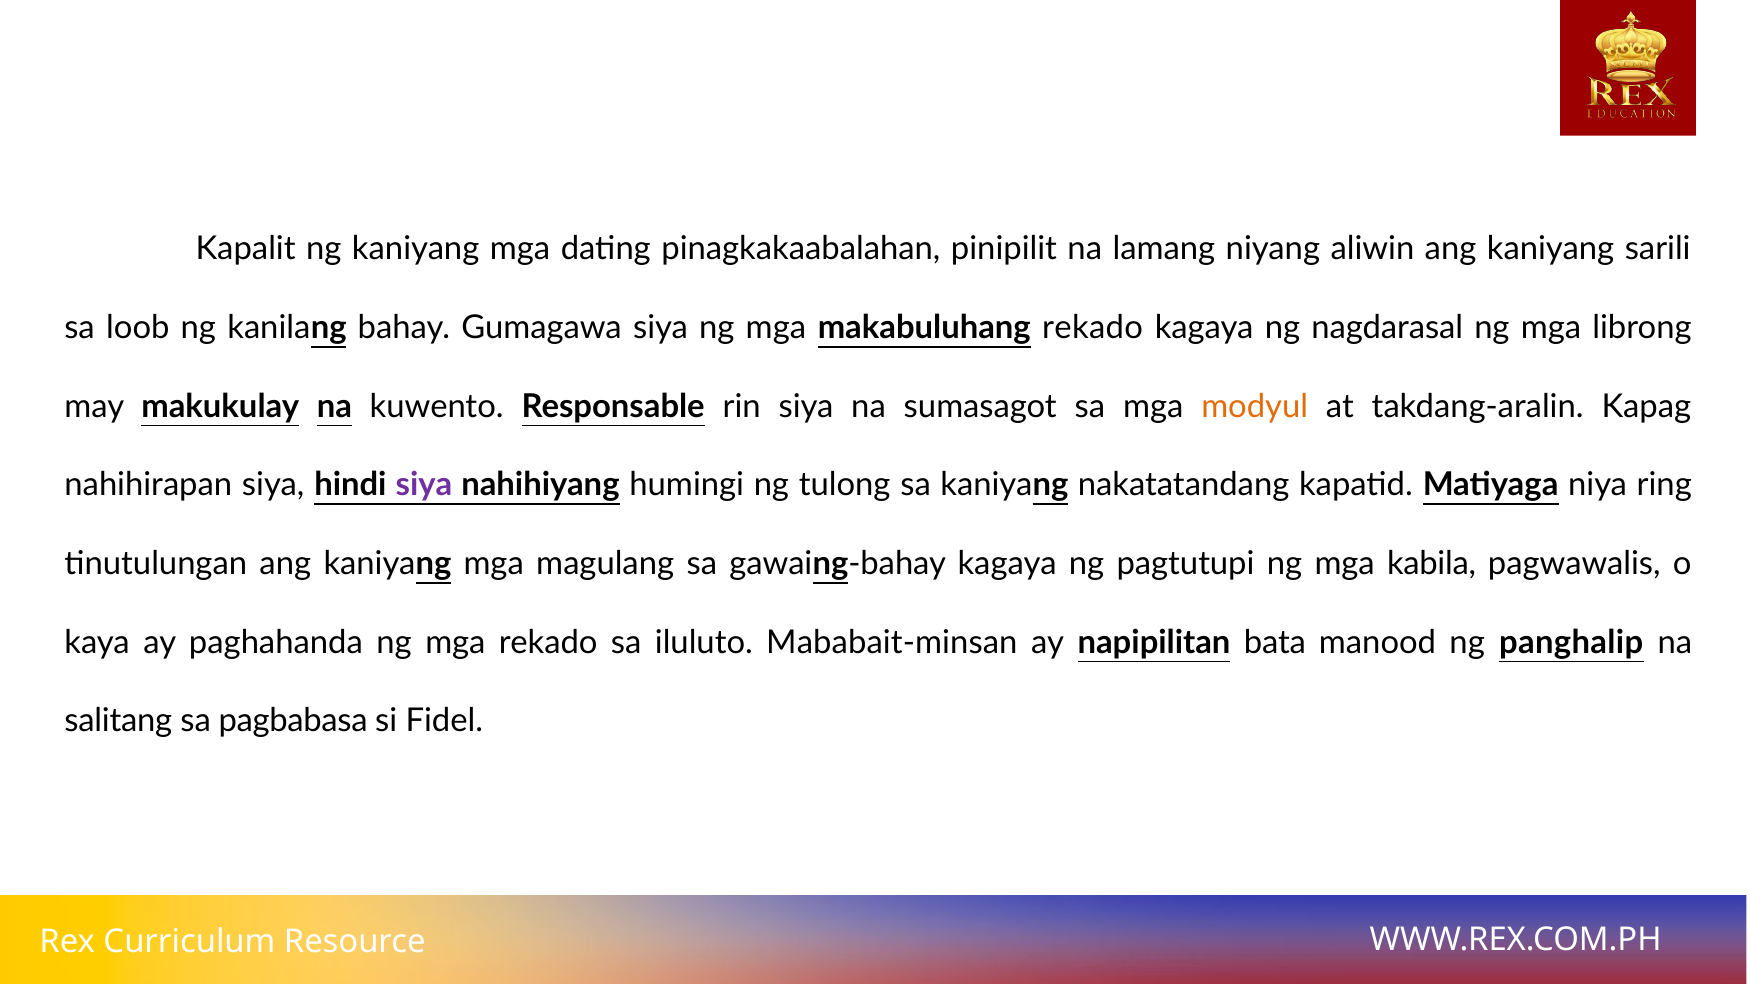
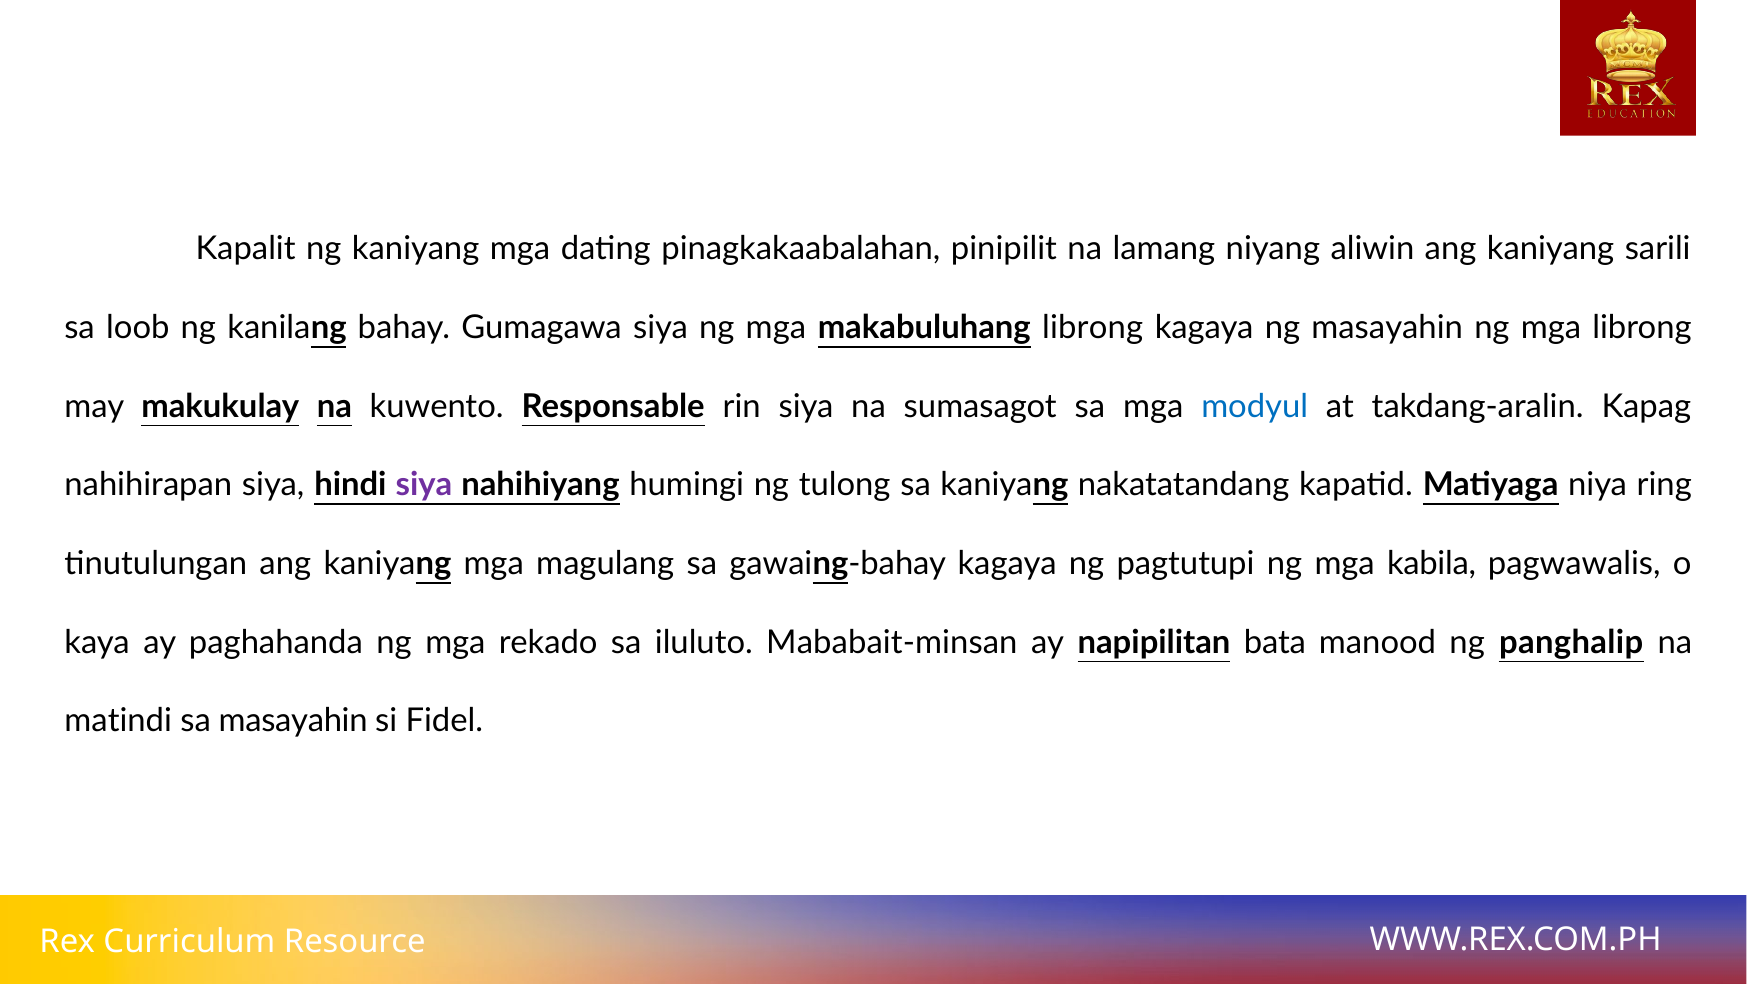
makabuluhang rekado: rekado -> librong
ng nagdarasal: nagdarasal -> masayahin
modyul colour: orange -> blue
salitang: salitang -> matindi
sa pagbabasa: pagbabasa -> masayahin
